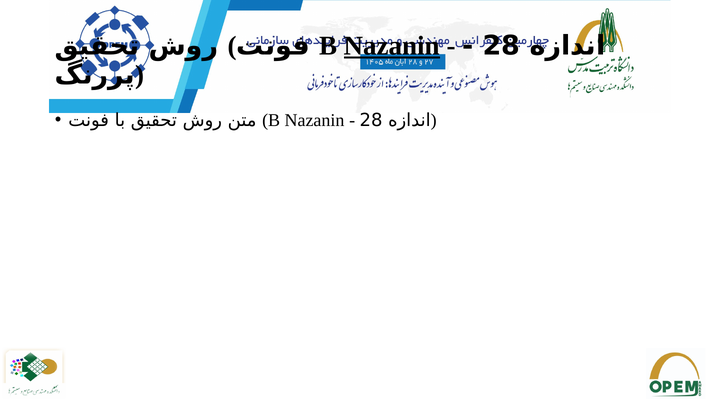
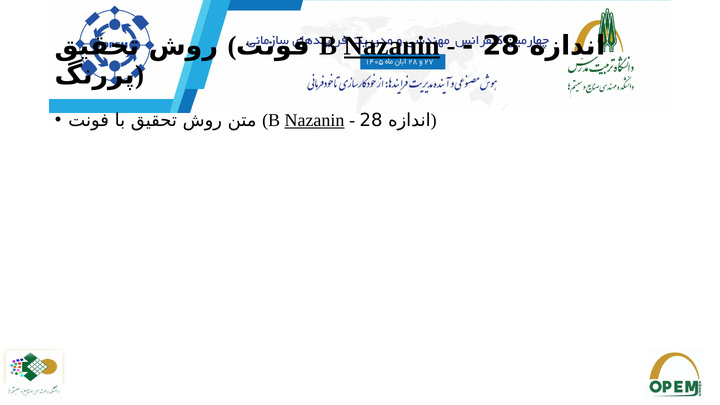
Nazanin at (315, 120) underline: none -> present
